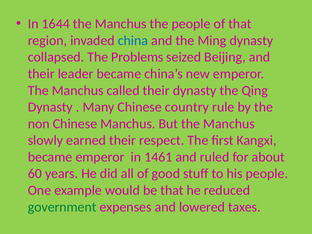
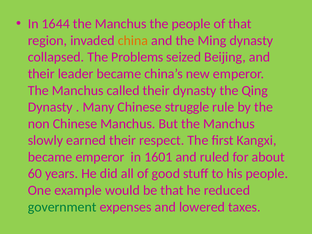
china colour: blue -> orange
country: country -> struggle
1461: 1461 -> 1601
